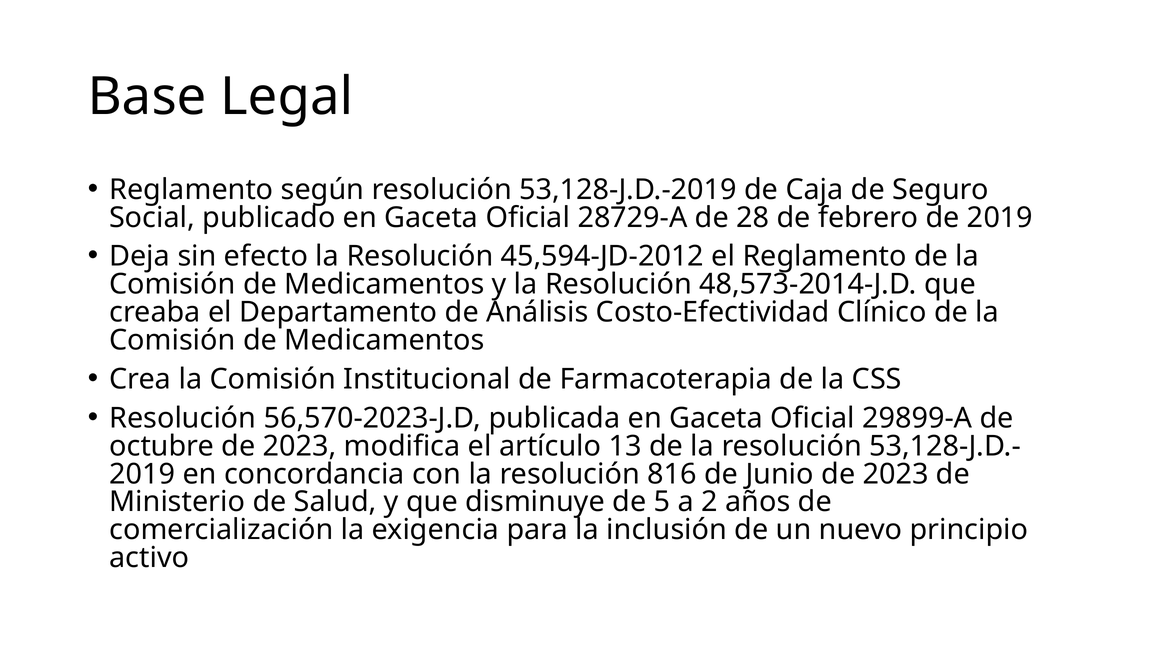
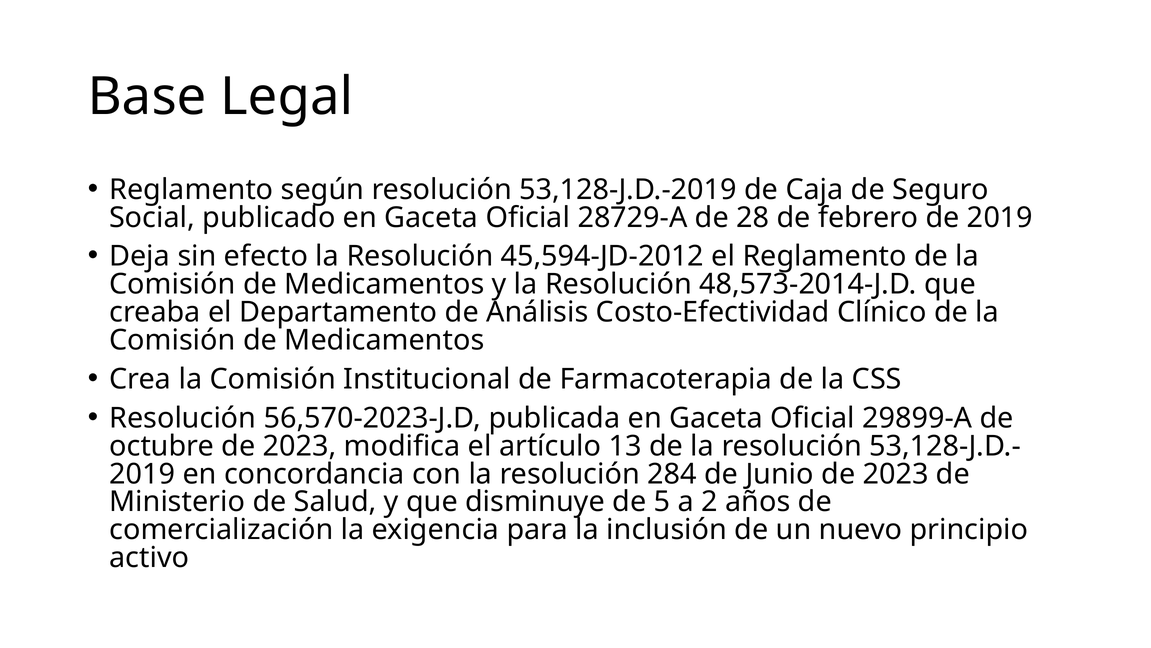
816: 816 -> 284
